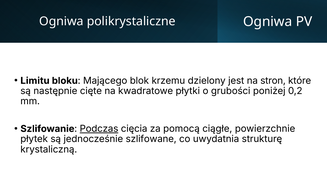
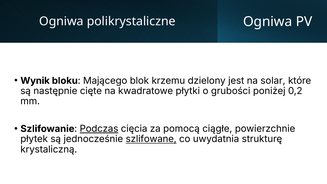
Limitu: Limitu -> Wynik
stron: stron -> solar
szlifowane underline: none -> present
